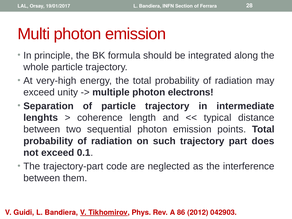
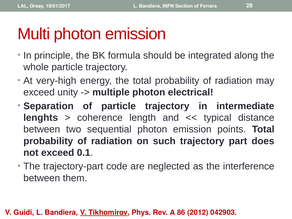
electrons: electrons -> electrical
